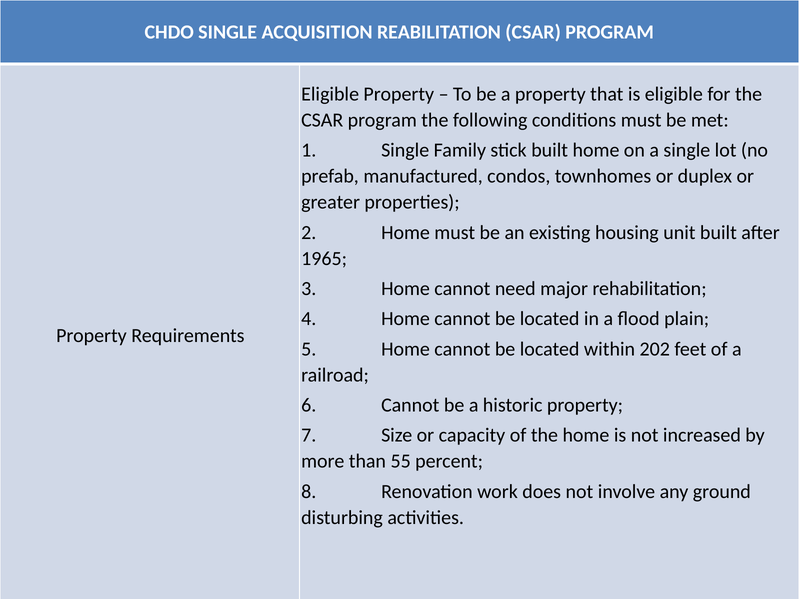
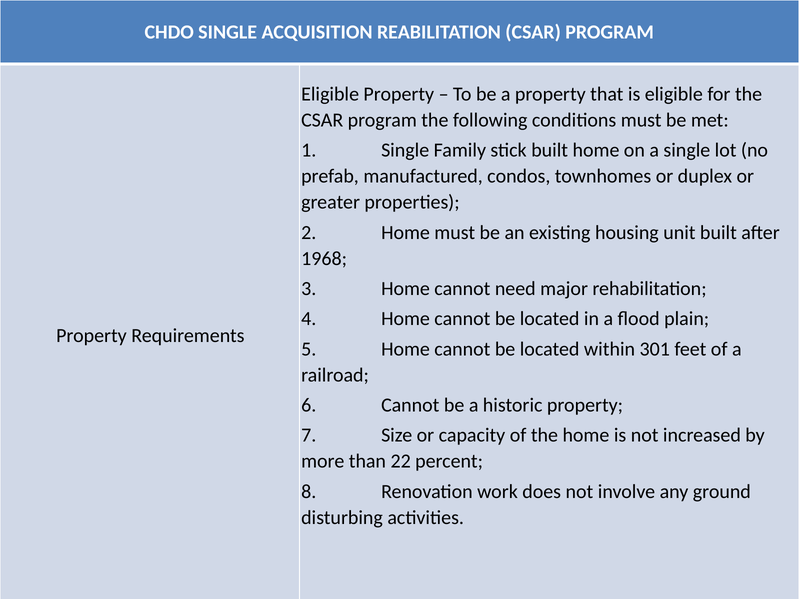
1965: 1965 -> 1968
202: 202 -> 301
55: 55 -> 22
